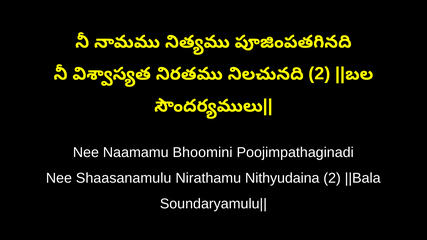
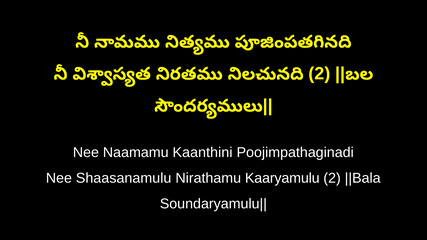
Bhoomini: Bhoomini -> Kaanthini
Nithyudaina: Nithyudaina -> Kaaryamulu
